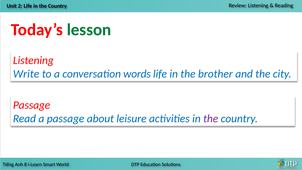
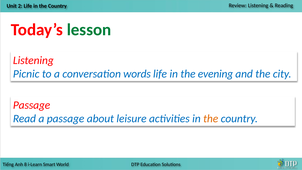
Write: Write -> Picnic
brother: brother -> evening
the at (211, 119) colour: purple -> orange
